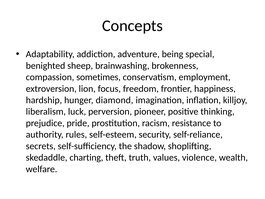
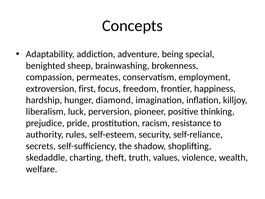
sometimes: sometimes -> permeates
lion: lion -> first
